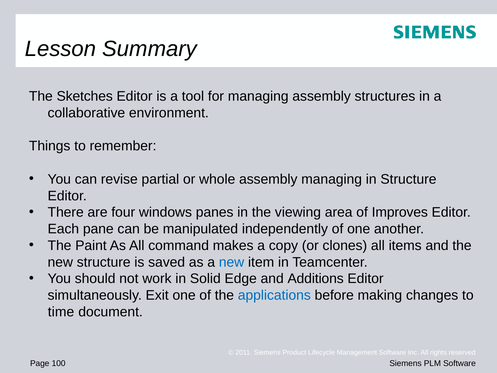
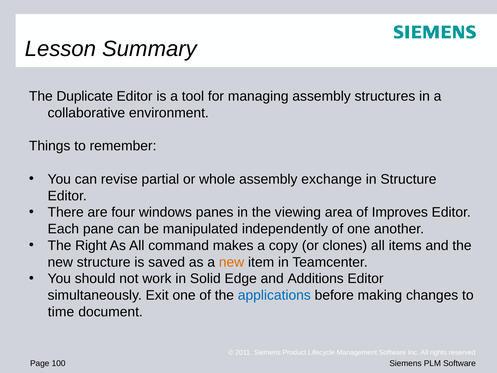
Sketches: Sketches -> Duplicate
assembly managing: managing -> exchange
Paint: Paint -> Right
new at (232, 262) colour: blue -> orange
